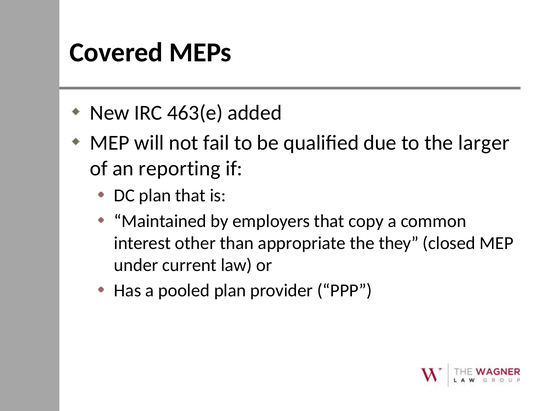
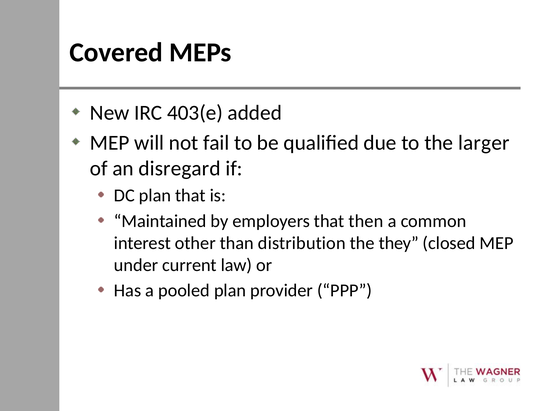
463(e: 463(e -> 403(e
reporting: reporting -> disregard
copy: copy -> then
appropriate: appropriate -> distribution
